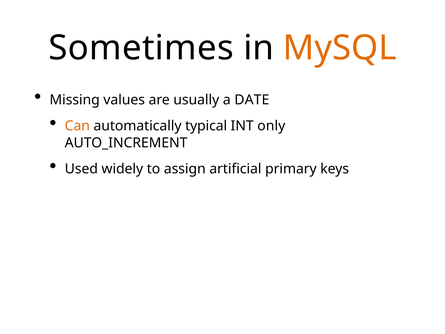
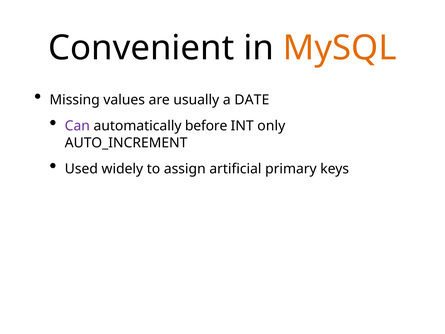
Sometimes: Sometimes -> Convenient
Can colour: orange -> purple
typical: typical -> before
